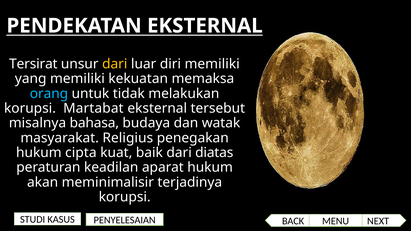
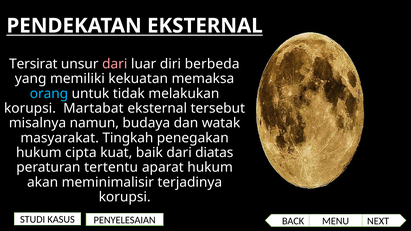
dari at (115, 64) colour: yellow -> pink
diri memiliki: memiliki -> berbeda
bahasa: bahasa -> namun
Religius: Religius -> Tingkah
keadilan: keadilan -> tertentu
